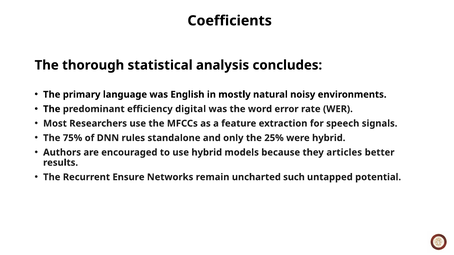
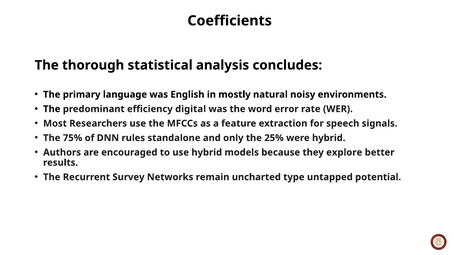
articles: articles -> explore
Ensure: Ensure -> Survey
such: such -> type
